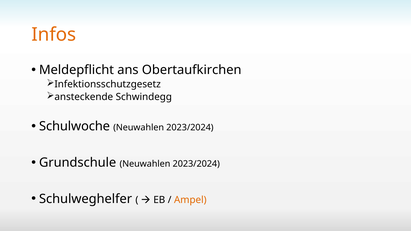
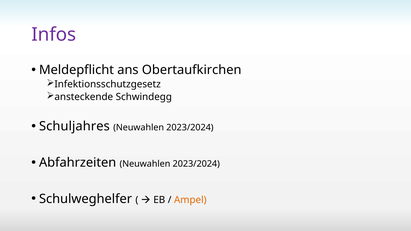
Infos colour: orange -> purple
Schulwoche: Schulwoche -> Schuljahres
Grundschule: Grundschule -> Abfahrzeiten
